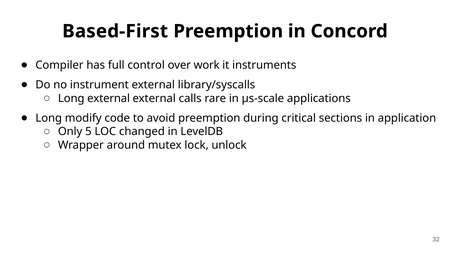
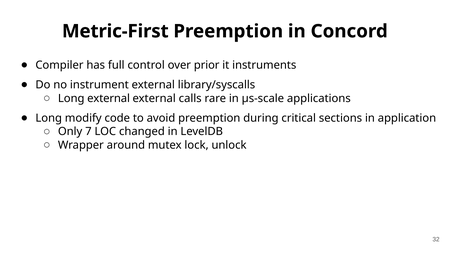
Based-First: Based-First -> Metric-First
work: work -> prior
5: 5 -> 7
